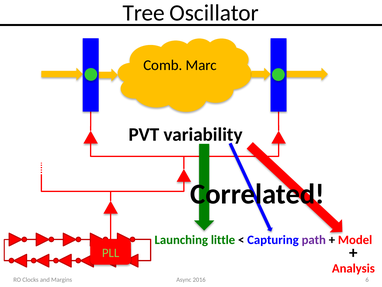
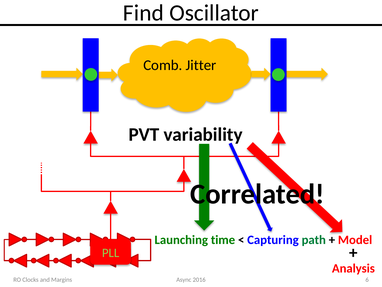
Tree: Tree -> Find
Marc: Marc -> Jitter
little: little -> time
path colour: purple -> green
